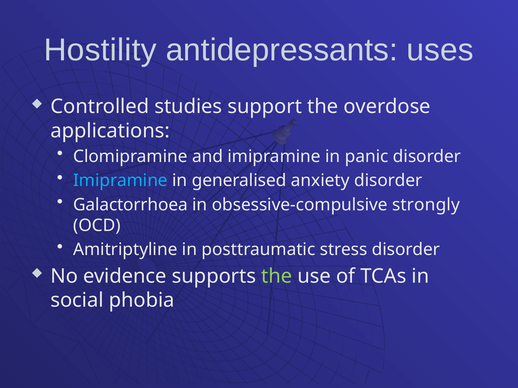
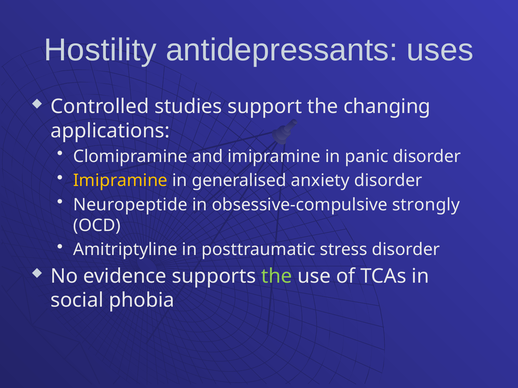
overdose: overdose -> changing
Imipramine at (120, 181) colour: light blue -> yellow
Galactorrhoea: Galactorrhoea -> Neuropeptide
